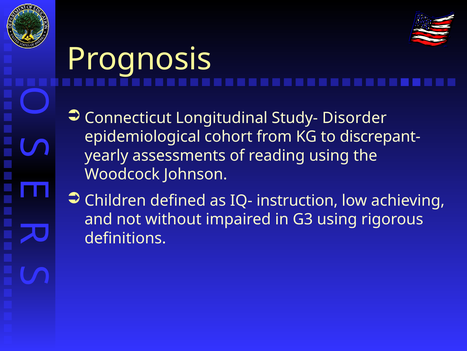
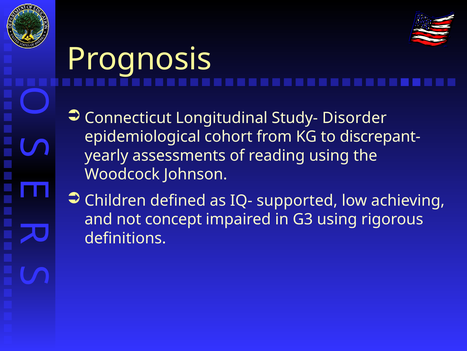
instruction: instruction -> supported
without: without -> concept
